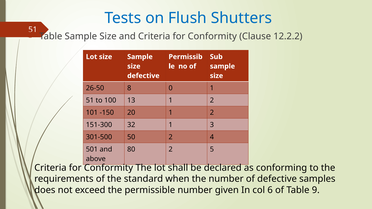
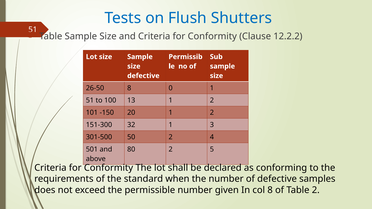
col 6: 6 -> 8
Table 9: 9 -> 2
